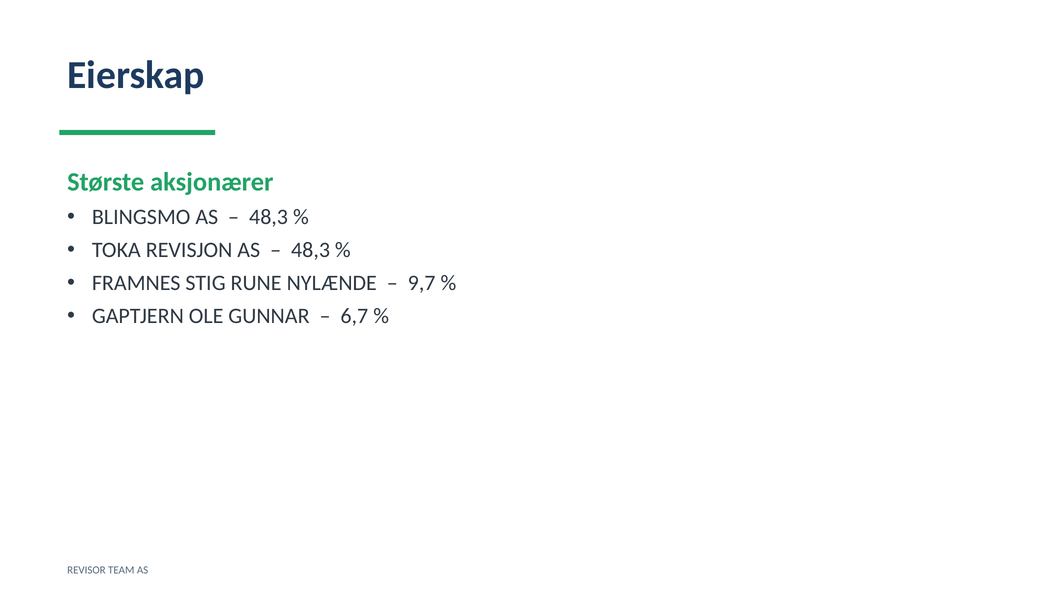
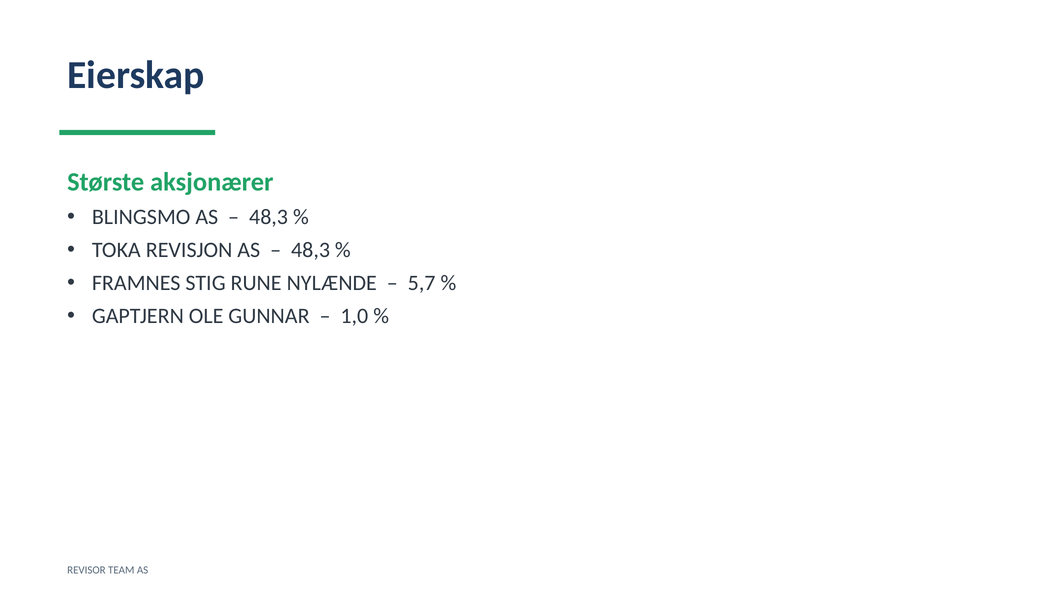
9,7: 9,7 -> 5,7
6,7: 6,7 -> 1,0
